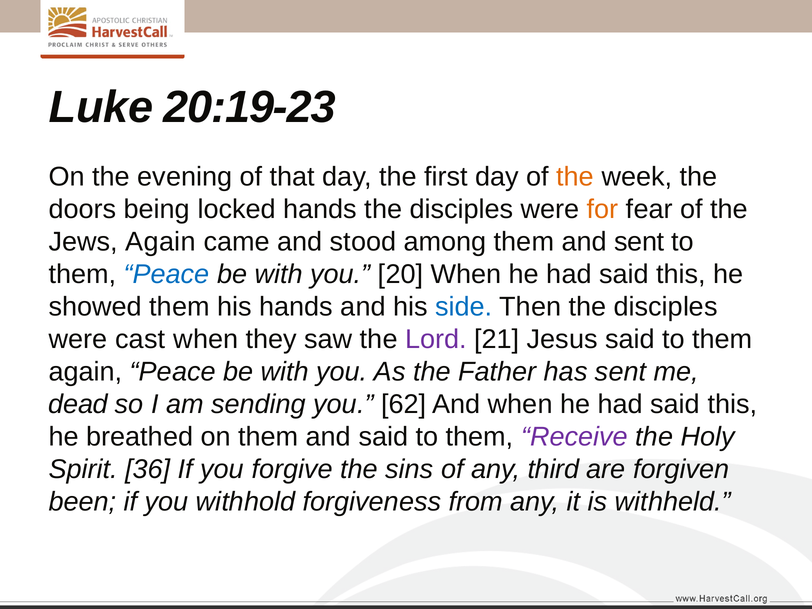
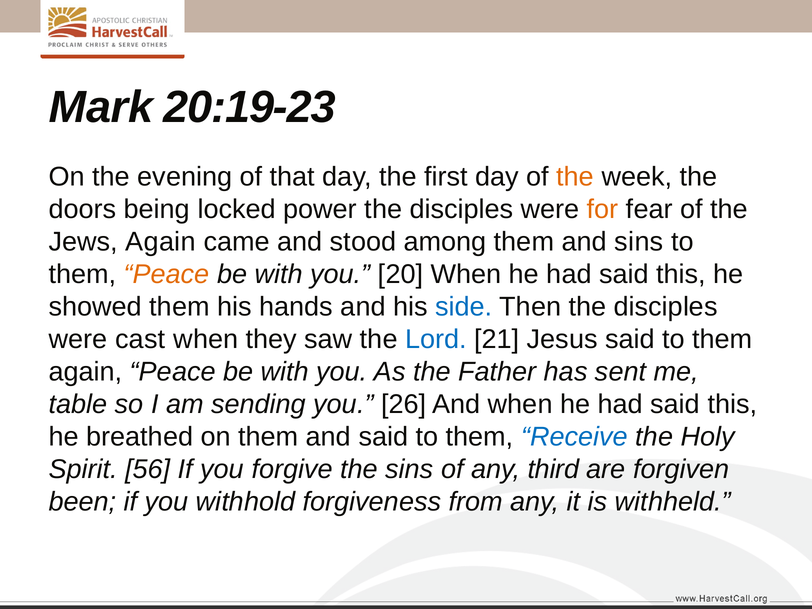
Luke: Luke -> Mark
locked hands: hands -> power
and sent: sent -> sins
Peace at (167, 274) colour: blue -> orange
Lord colour: purple -> blue
dead: dead -> table
62: 62 -> 26
Receive colour: purple -> blue
36: 36 -> 56
